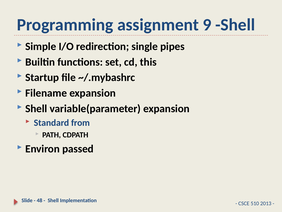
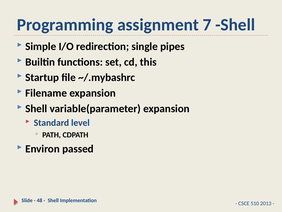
9: 9 -> 7
from: from -> level
